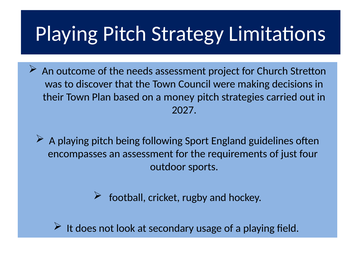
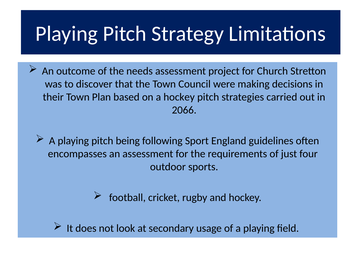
a money: money -> hockey
2027: 2027 -> 2066
